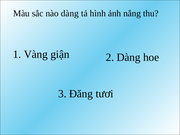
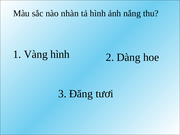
nào dàng: dàng -> nhàn
Vàng giận: giận -> hình
